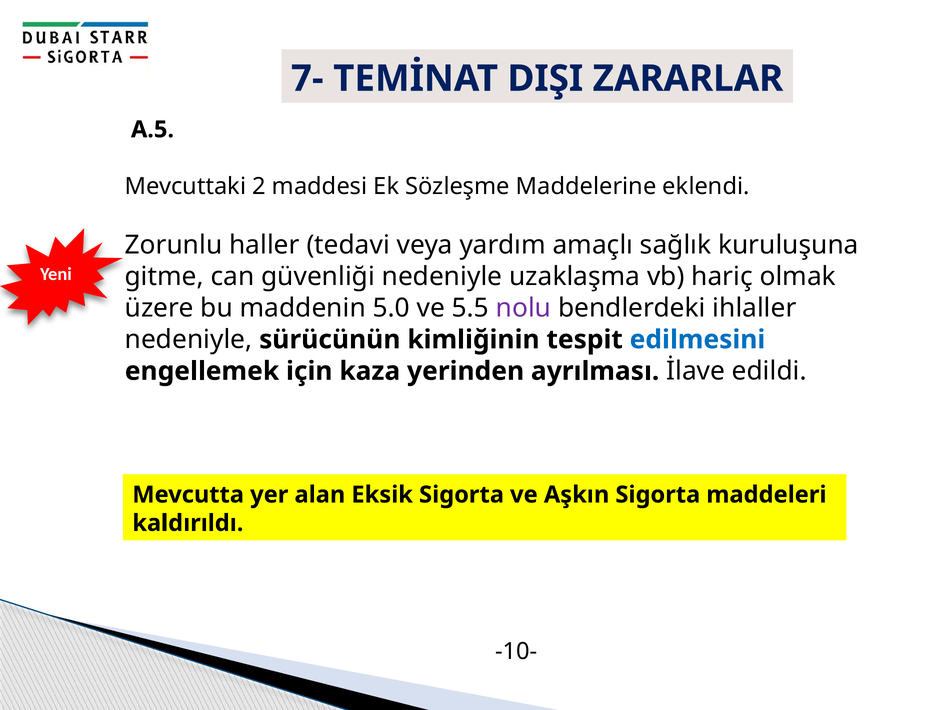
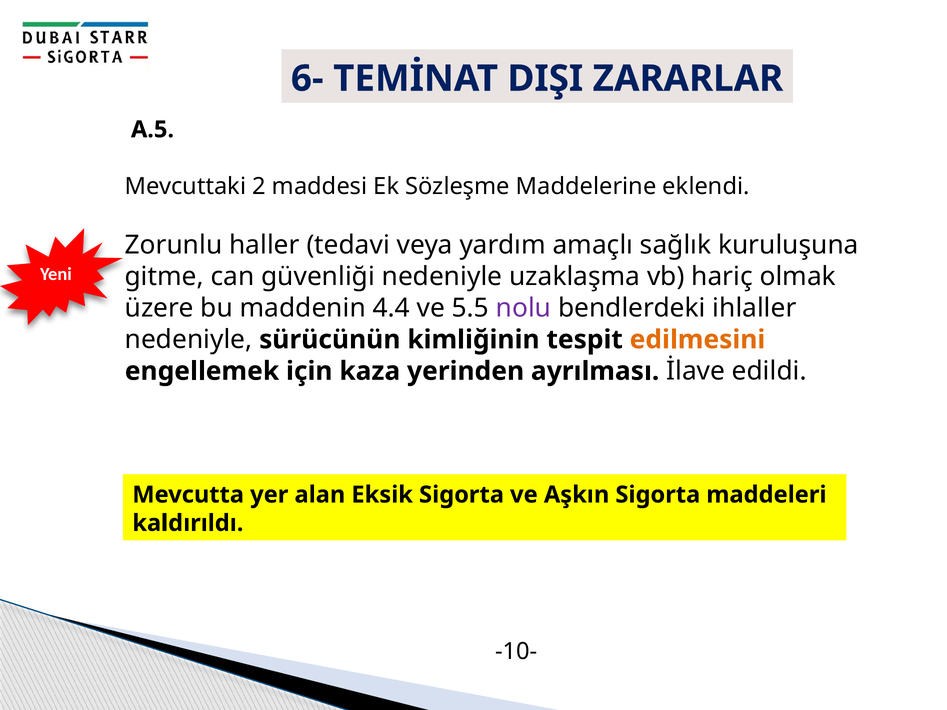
7-: 7- -> 6-
5.0: 5.0 -> 4.4
edilmesini colour: blue -> orange
